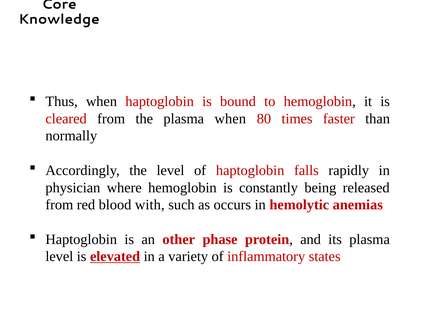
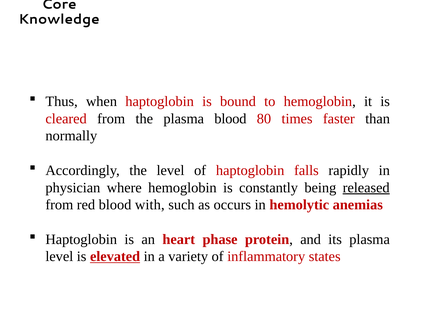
plasma when: when -> blood
released underline: none -> present
other: other -> heart
